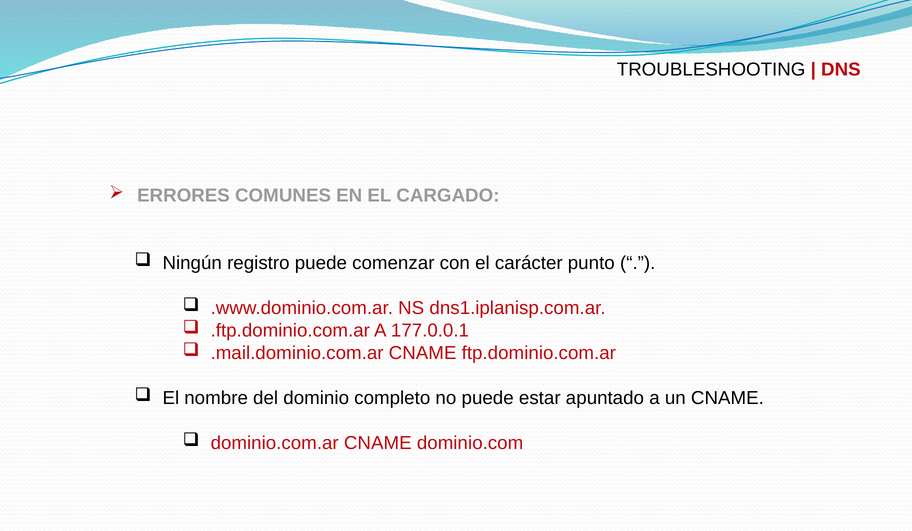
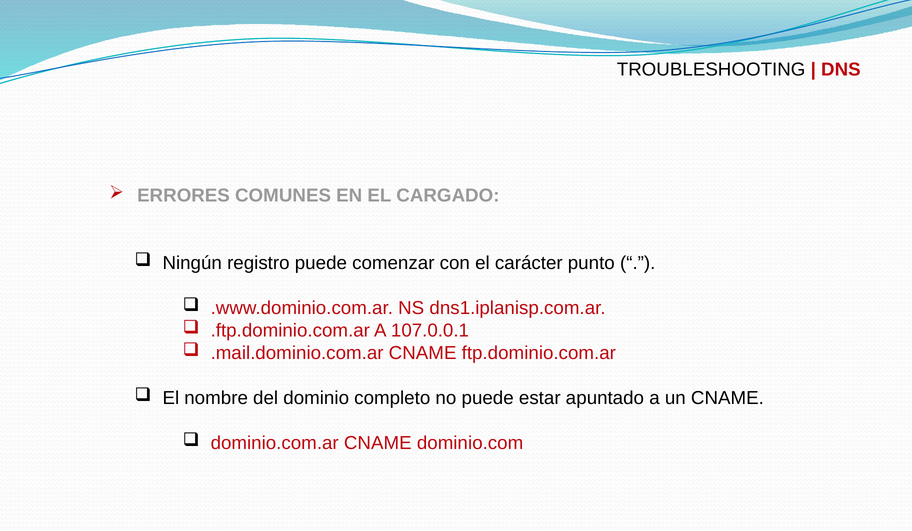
177.0.0.1: 177.0.0.1 -> 107.0.0.1
